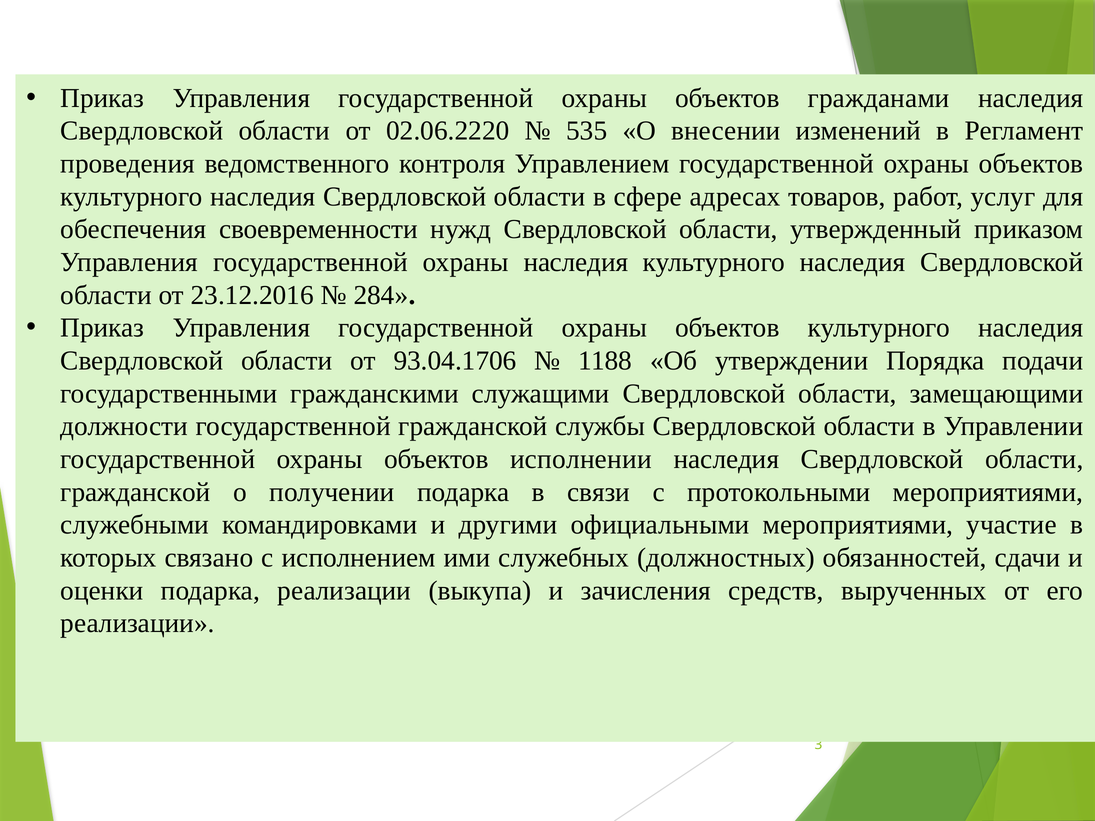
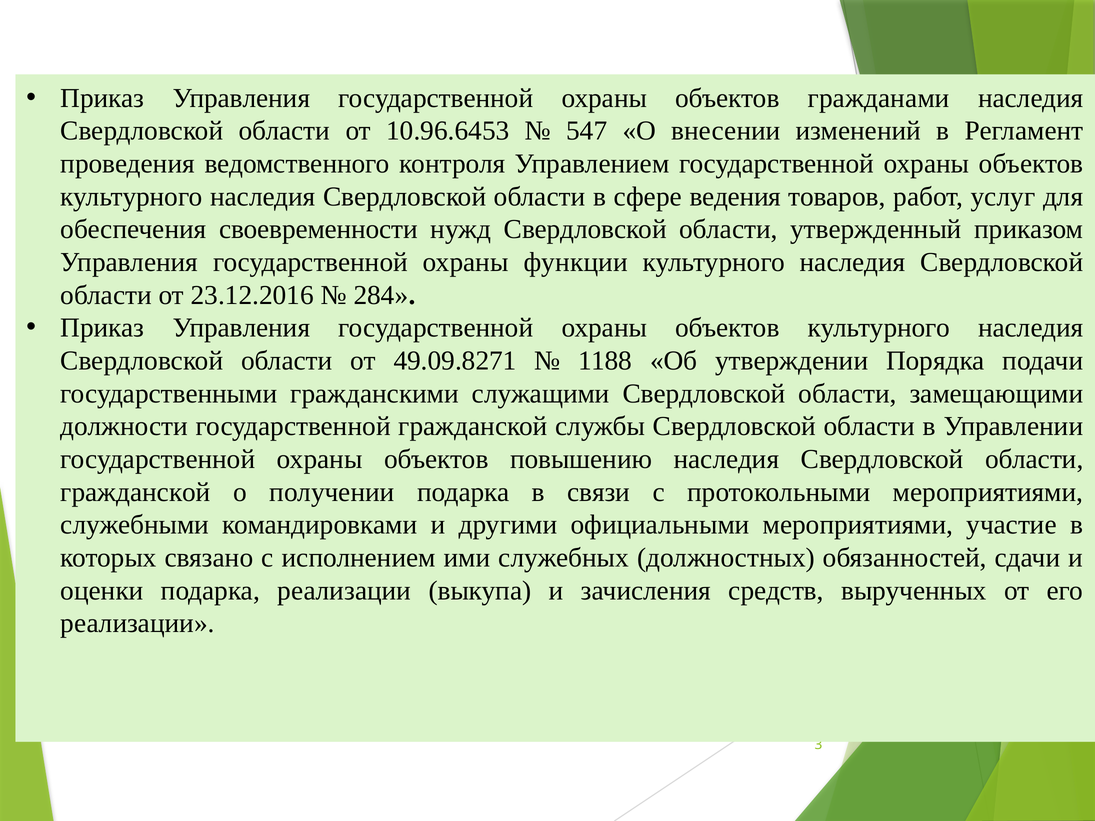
02.06.2220: 02.06.2220 -> 10.96.6453
535: 535 -> 547
адресах: адресах -> ведения
охраны наследия: наследия -> функции
93.04.1706: 93.04.1706 -> 49.09.8271
исполнении: исполнении -> повышению
